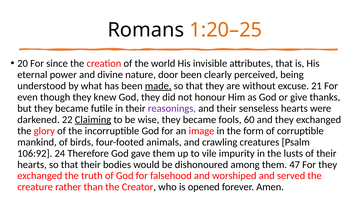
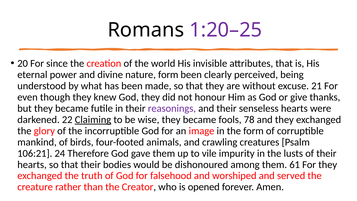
1:20–25 colour: orange -> purple
nature door: door -> form
made underline: present -> none
60: 60 -> 78
106:92: 106:92 -> 106:21
47: 47 -> 61
